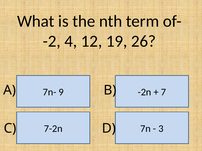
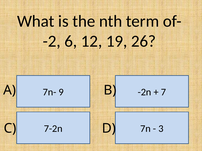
4: 4 -> 6
